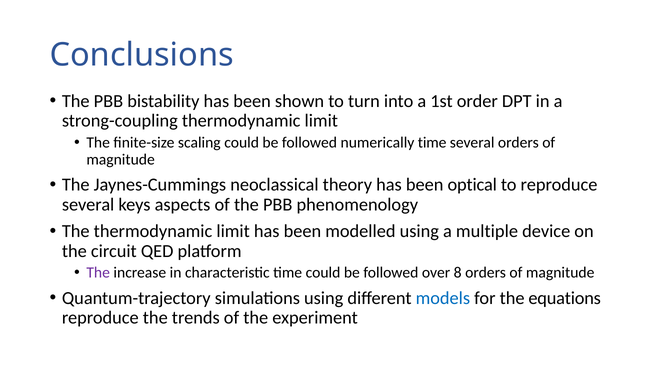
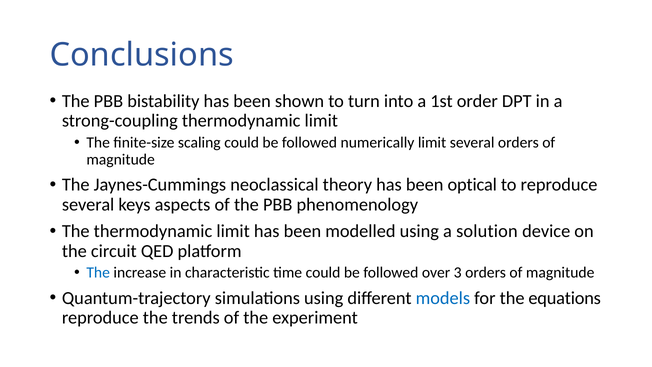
numerically time: time -> limit
multiple: multiple -> solution
The at (98, 273) colour: purple -> blue
8: 8 -> 3
